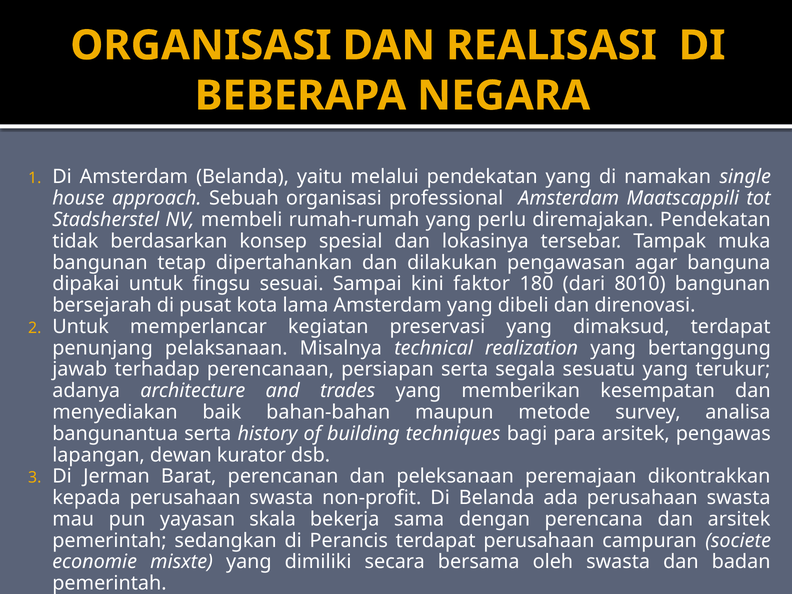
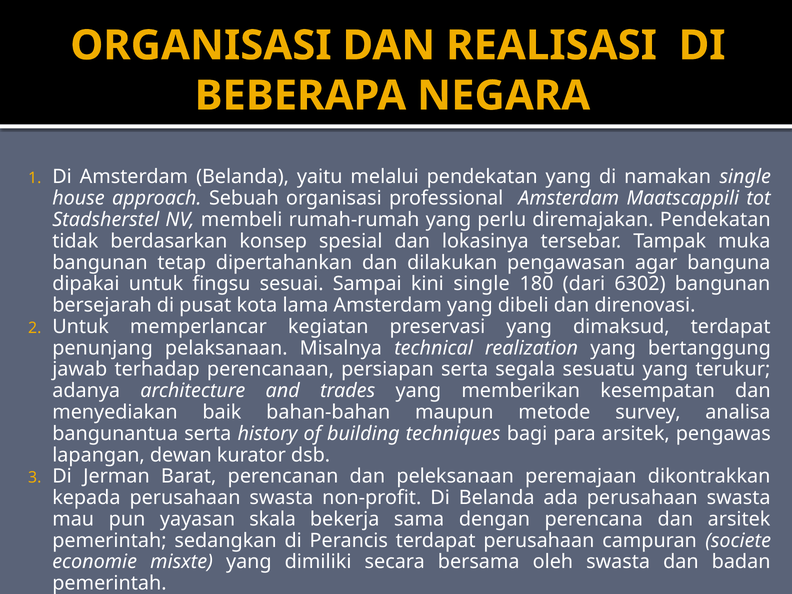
kini faktor: faktor -> single
8010: 8010 -> 6302
